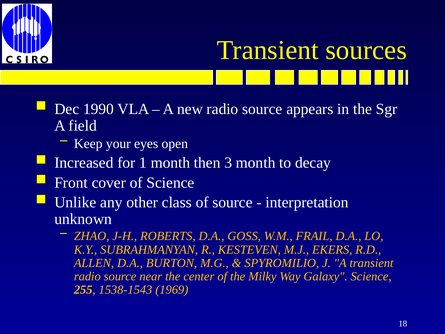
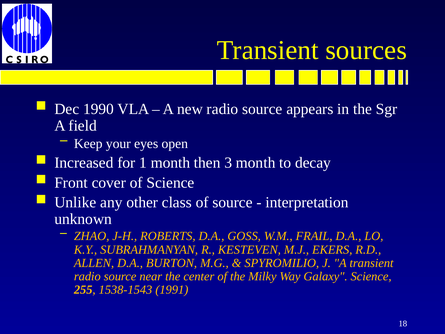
1969: 1969 -> 1991
